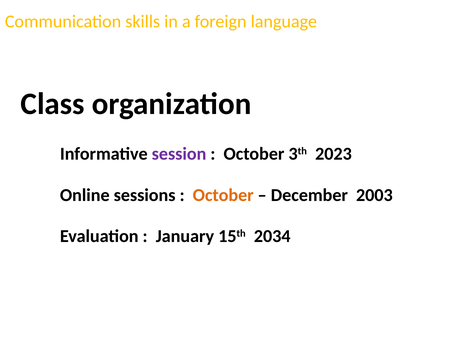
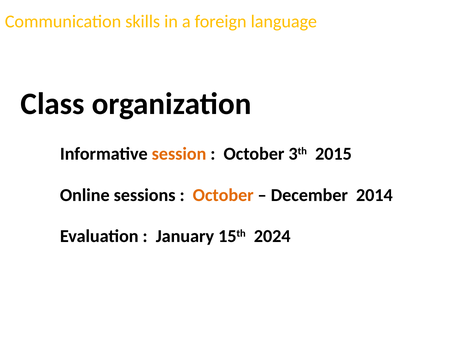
session colour: purple -> orange
2023: 2023 -> 2015
2003: 2003 -> 2014
2034: 2034 -> 2024
